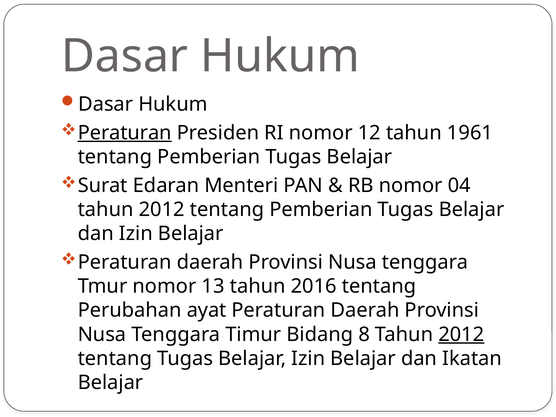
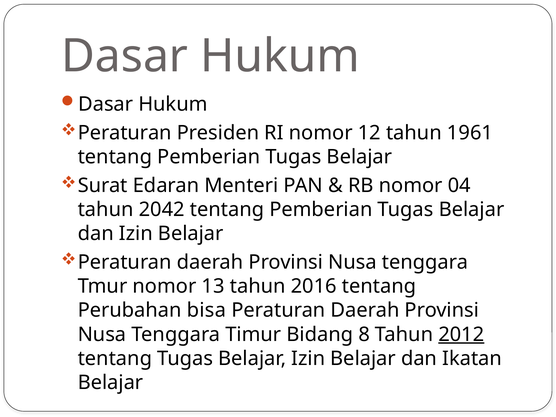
Peraturan at (125, 133) underline: present -> none
2012 at (162, 210): 2012 -> 2042
ayat: ayat -> bisa
